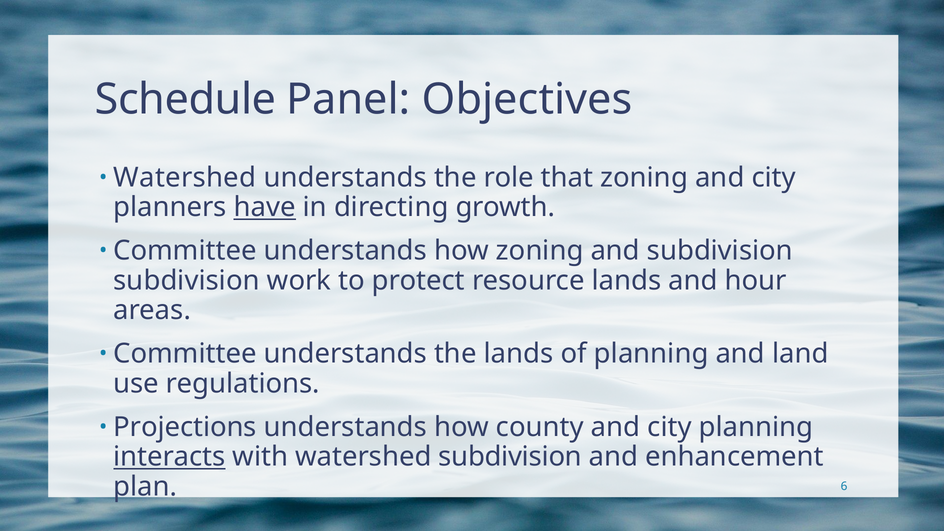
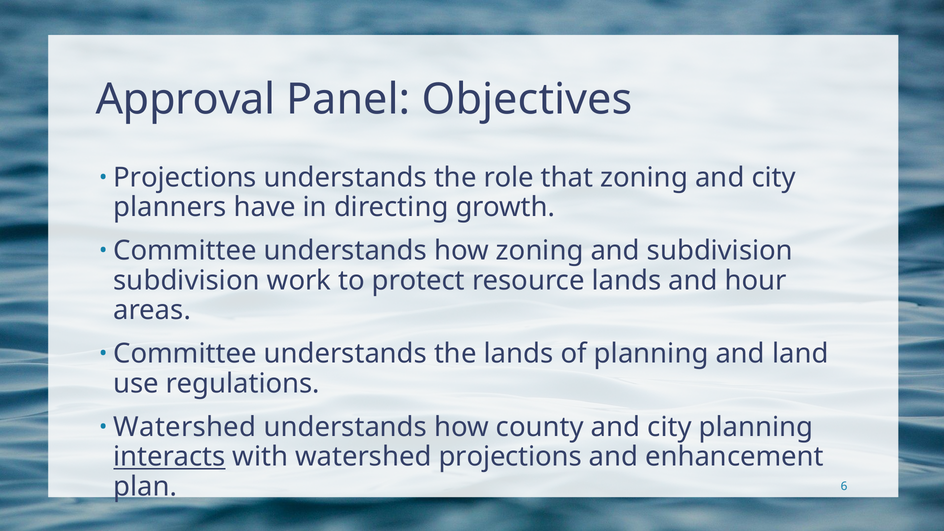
Schedule: Schedule -> Approval
Watershed at (185, 178): Watershed -> Projections
have underline: present -> none
Projections at (185, 427): Projections -> Watershed
watershed subdivision: subdivision -> projections
